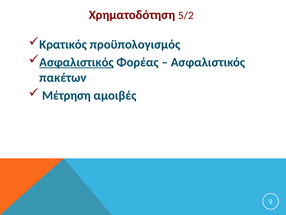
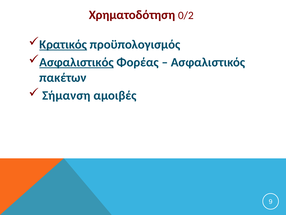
5/2: 5/2 -> 0/2
Κρατικός underline: none -> present
Μέτρηση: Μέτρηση -> Σήμανση
